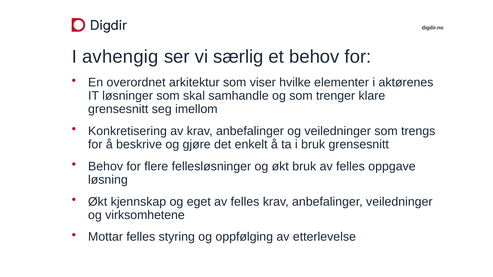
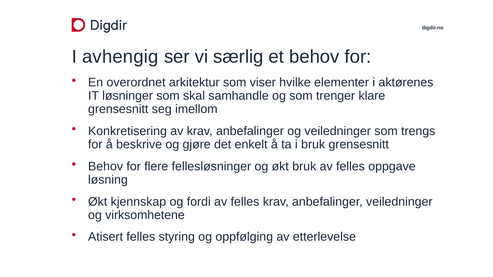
eget: eget -> fordi
Mottar: Mottar -> Atisert
